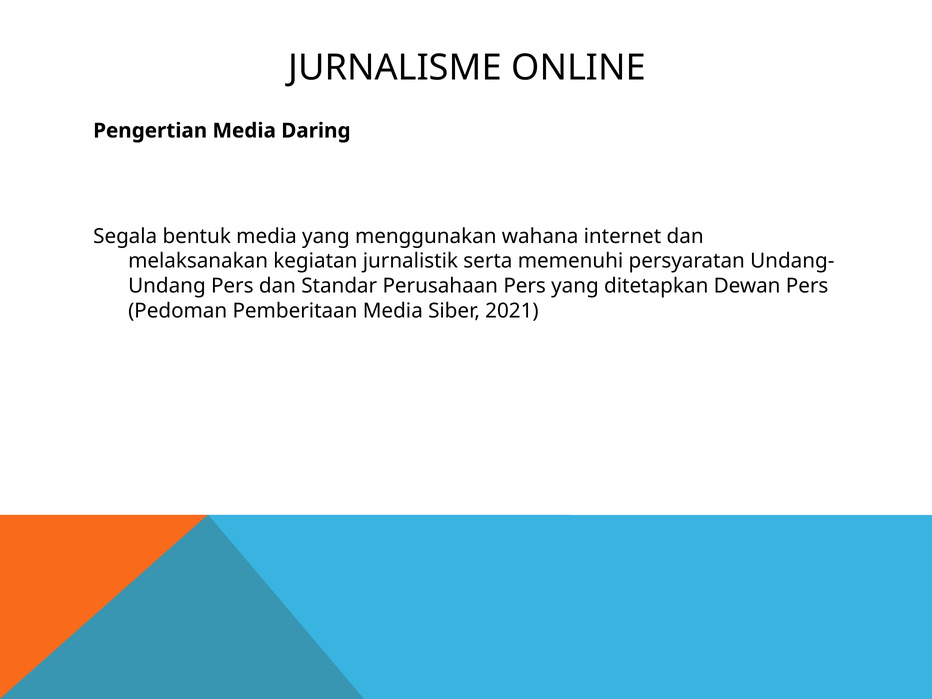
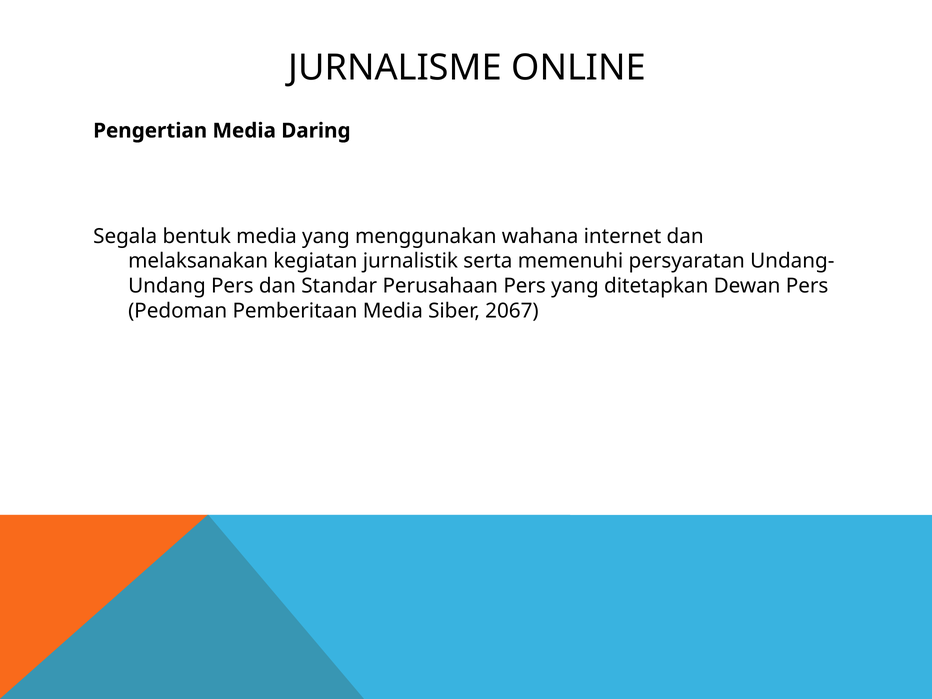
2021: 2021 -> 2067
